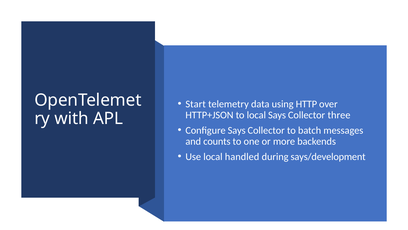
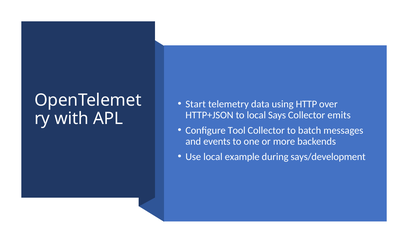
three: three -> emits
Configure Says: Says -> Tool
counts: counts -> events
handled: handled -> example
